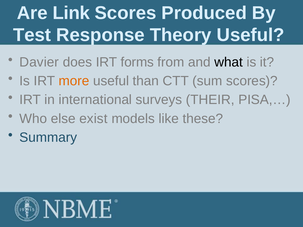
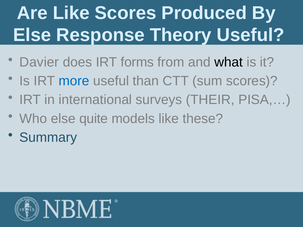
Are Link: Link -> Like
Test at (32, 35): Test -> Else
more colour: orange -> blue
exist: exist -> quite
